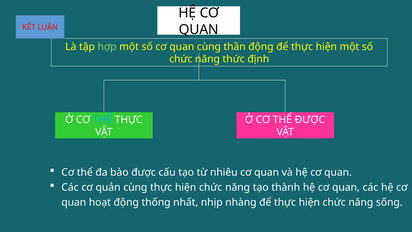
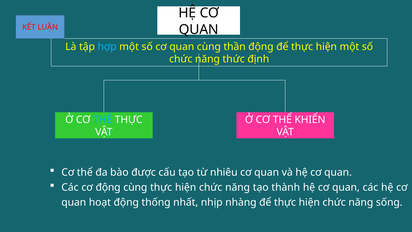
hợp colour: light green -> light blue
THỂ ĐƯỢC: ĐƯỢC -> KHIỂN
cơ quản: quản -> động
